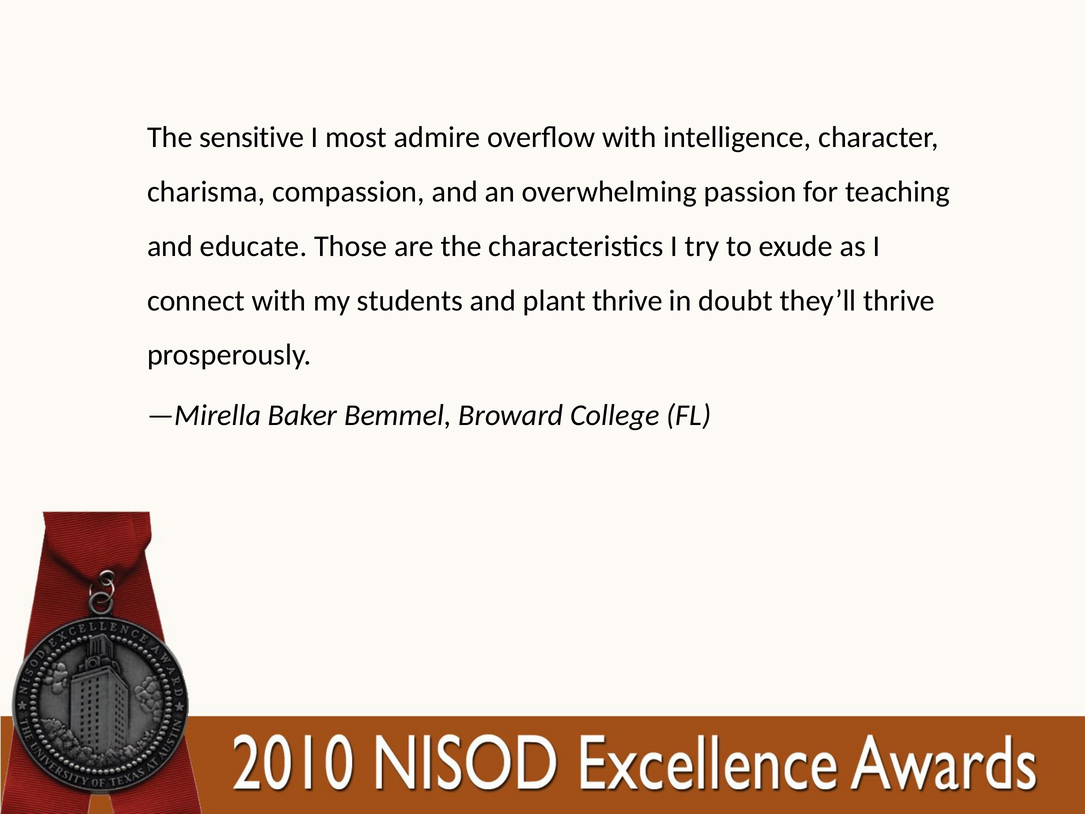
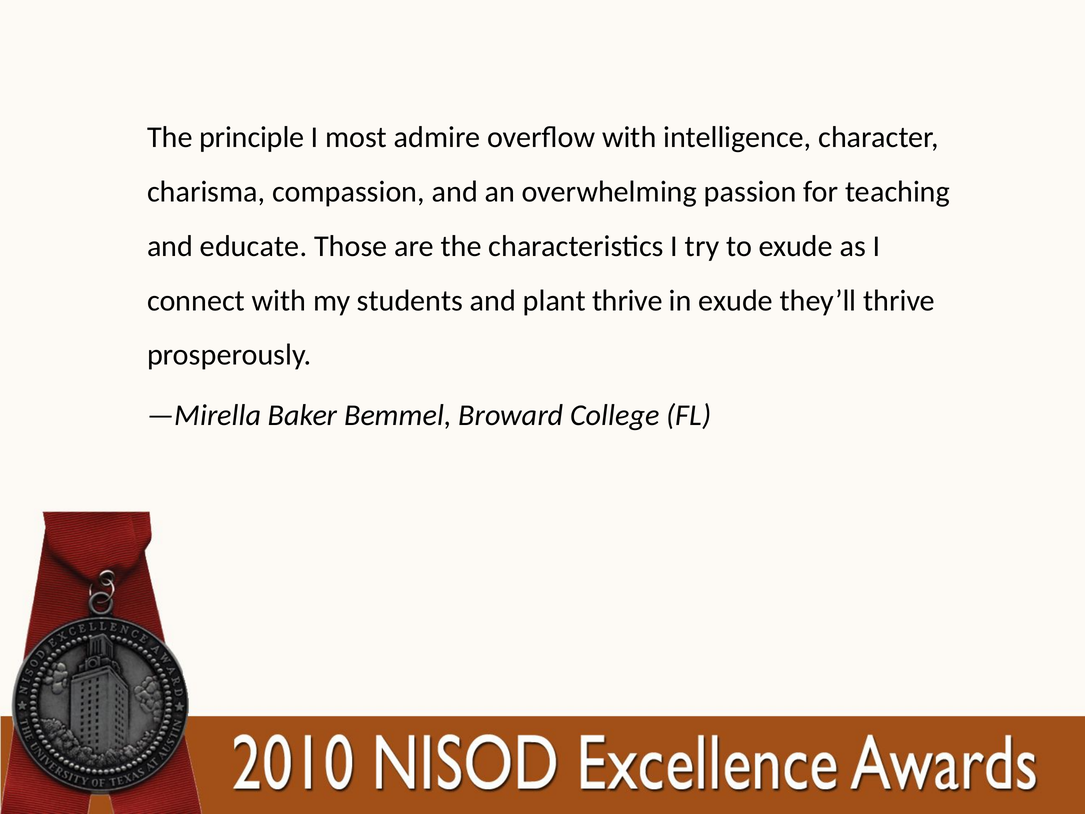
sensitive: sensitive -> principle
in doubt: doubt -> exude
